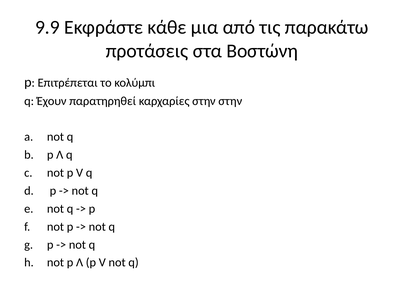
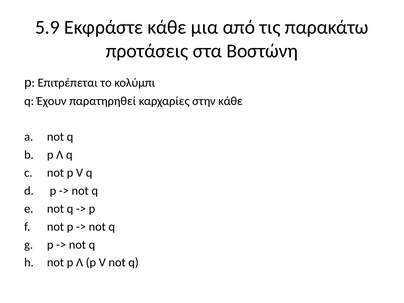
9.9: 9.9 -> 5.9
στην στην: στην -> κάθε
